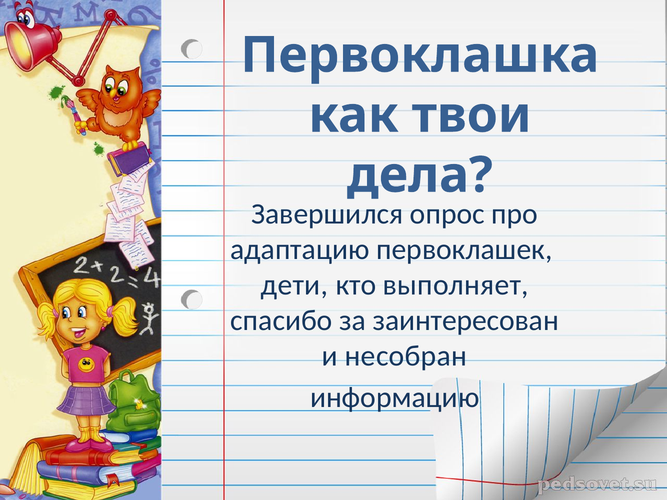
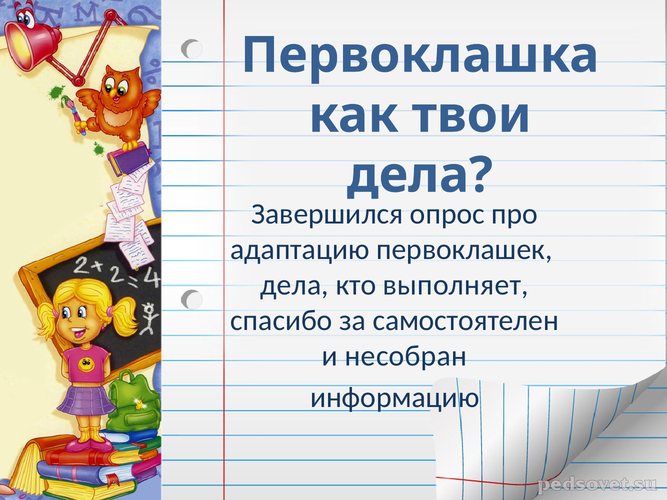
дети at (294, 285): дети -> дела
заинтересован: заинтересован -> самостоятелен
